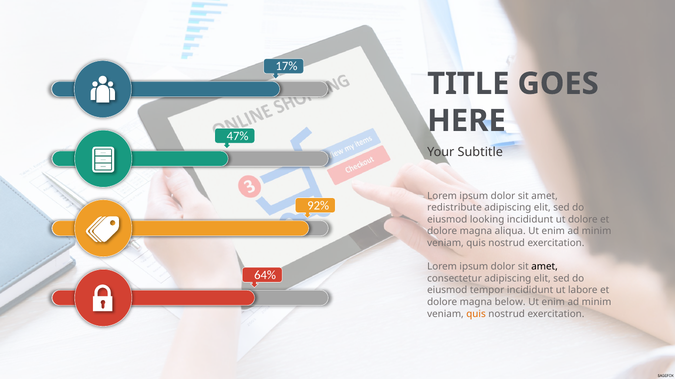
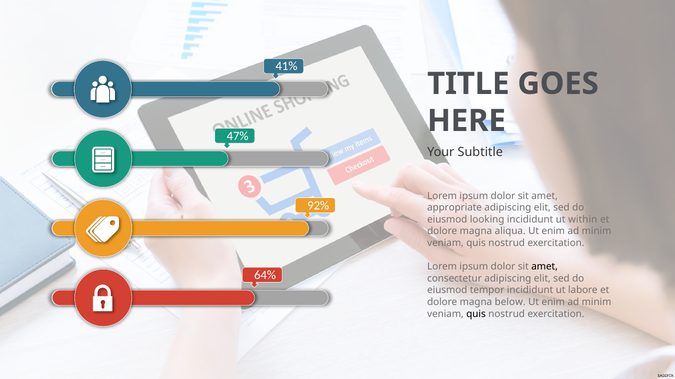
17%: 17% -> 41%
redistribute: redistribute -> appropriate
ut dolore: dolore -> within
quis at (476, 314) colour: orange -> black
